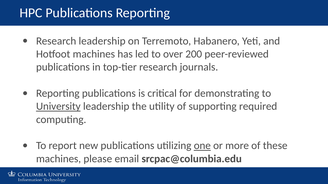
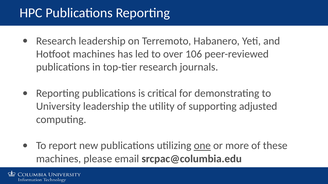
200: 200 -> 106
University underline: present -> none
required: required -> adjusted
